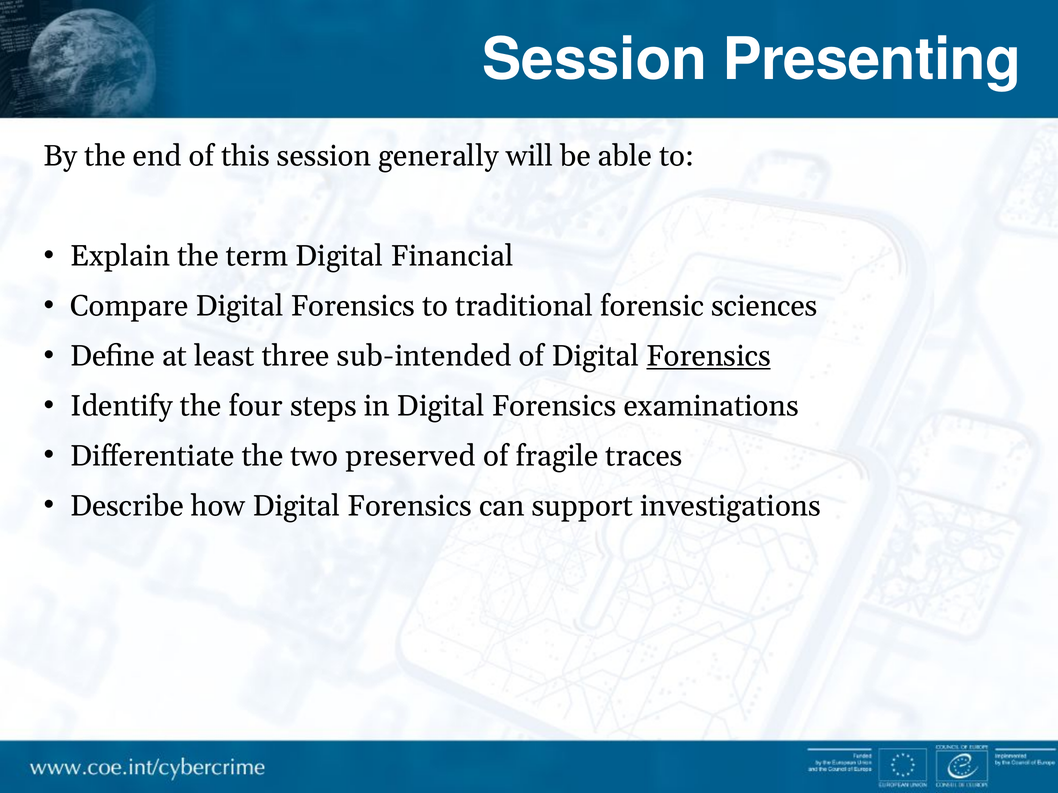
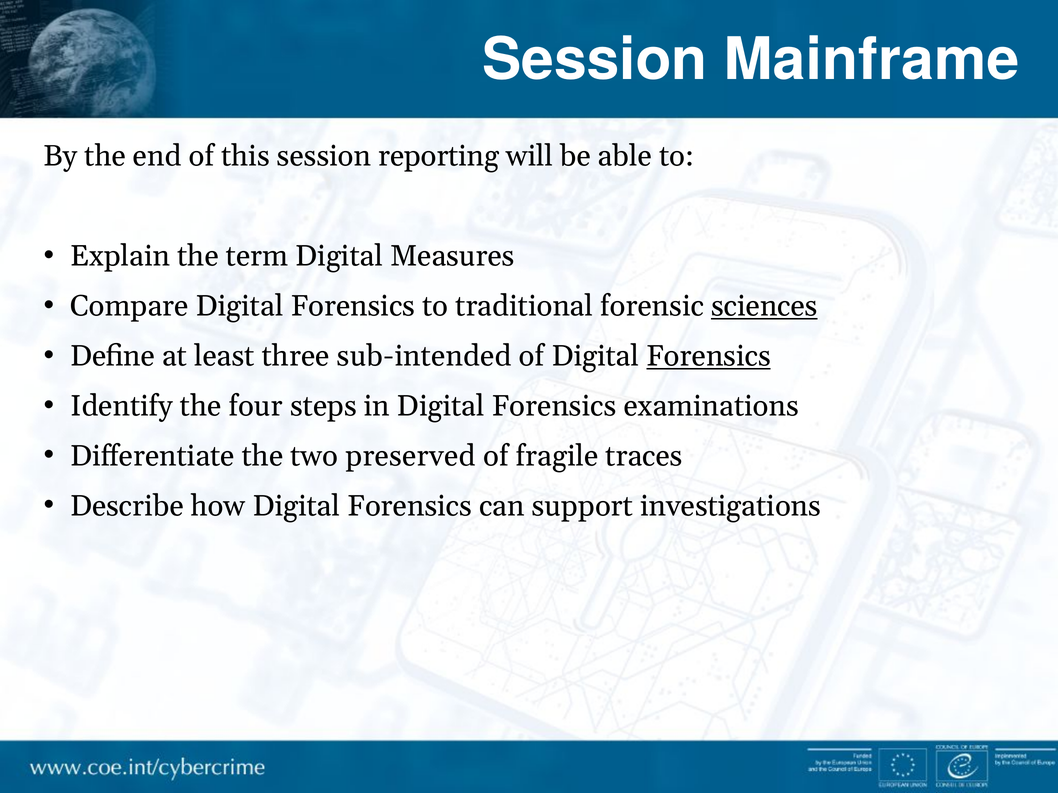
Presenting: Presenting -> Mainframe
generally: generally -> reporting
Financial: Financial -> Measures
sciences underline: none -> present
